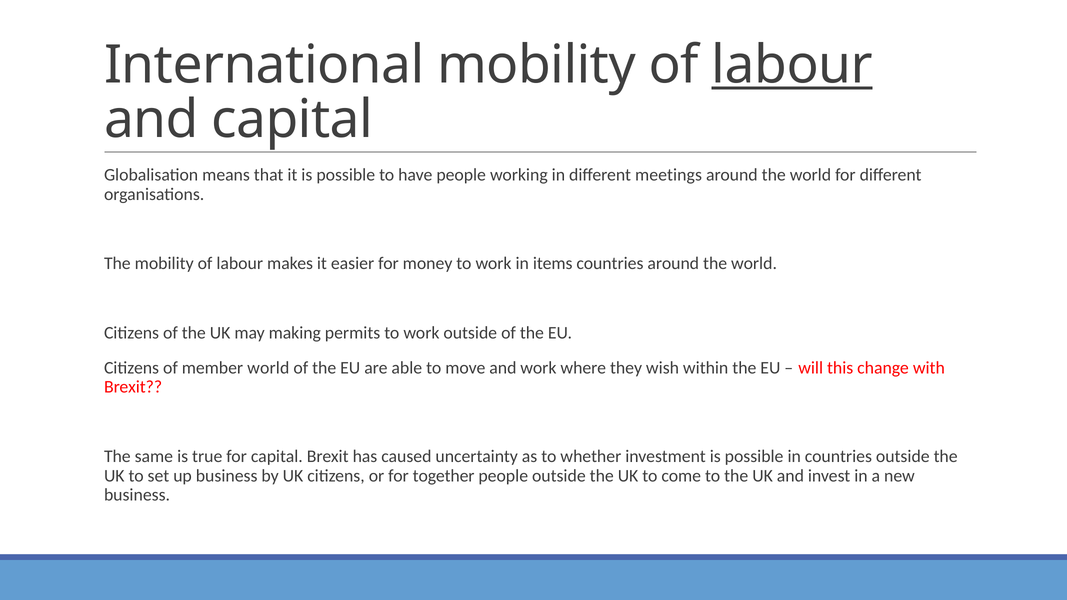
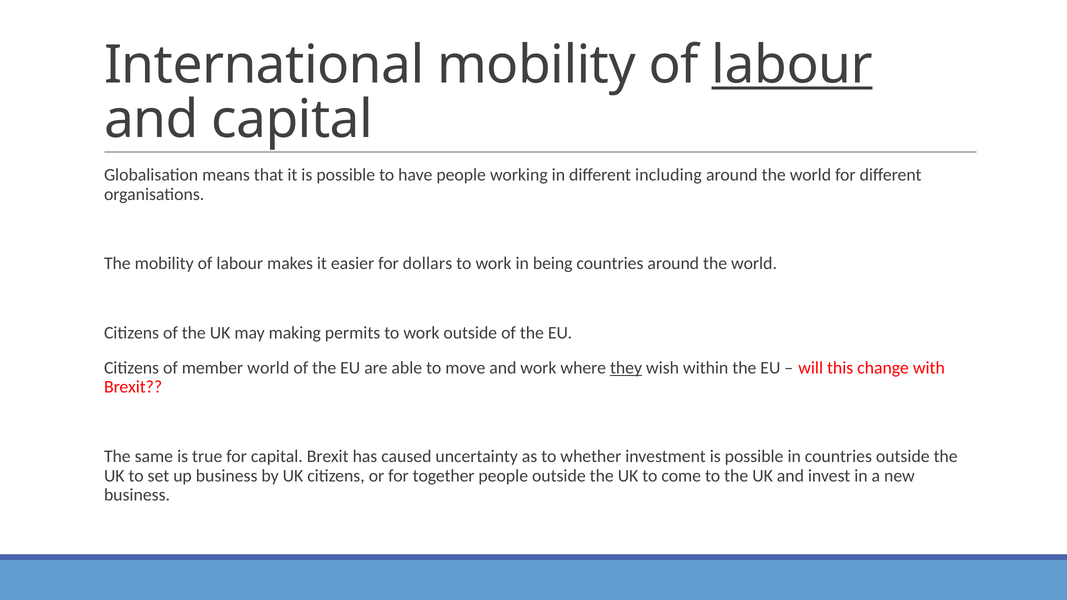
meetings: meetings -> including
money: money -> dollars
items: items -> being
they underline: none -> present
